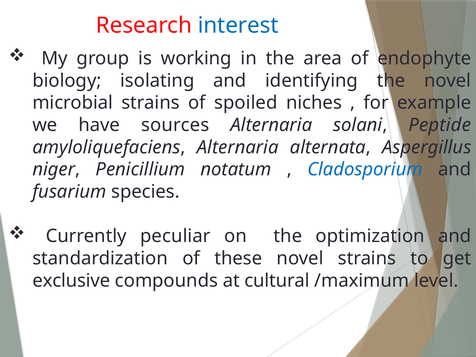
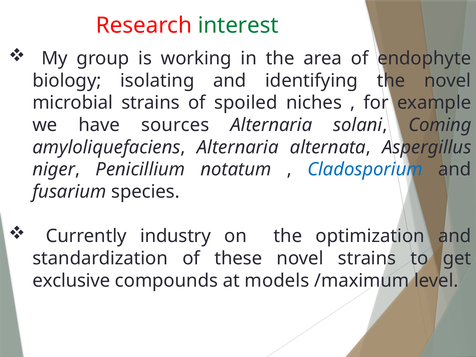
interest colour: blue -> green
Peptide: Peptide -> Coming
peculiar: peculiar -> industry
cultural: cultural -> models
